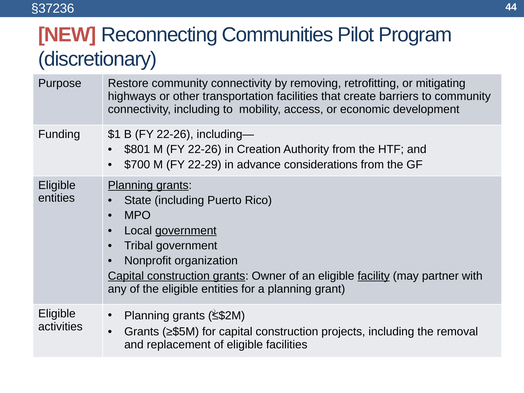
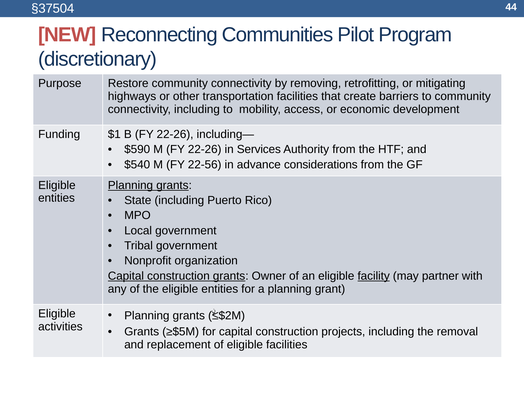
§37236: §37236 -> §37504
$801: $801 -> $590
Creation: Creation -> Services
$700: $700 -> $540
22-29: 22-29 -> 22-56
government at (186, 231) underline: present -> none
